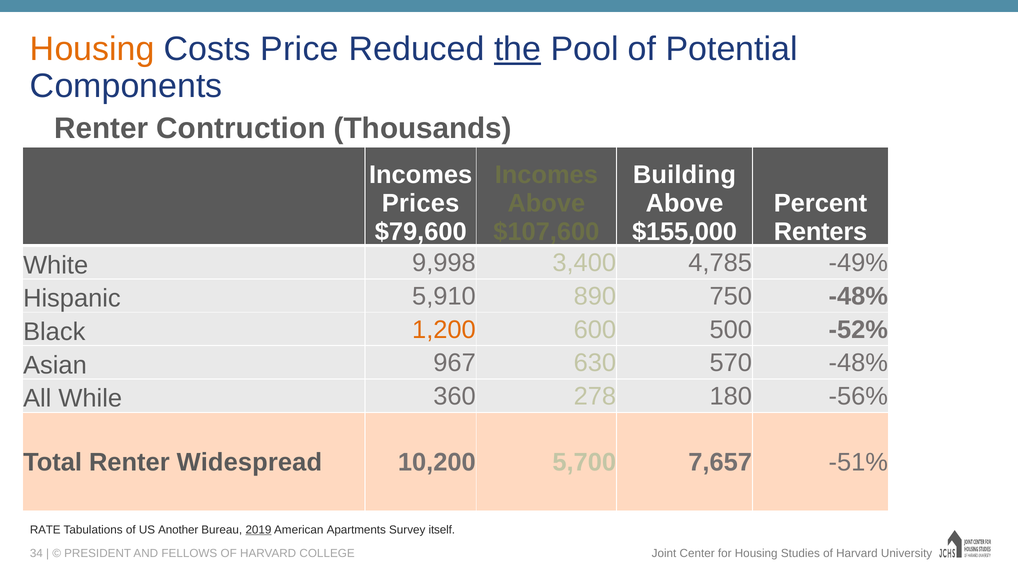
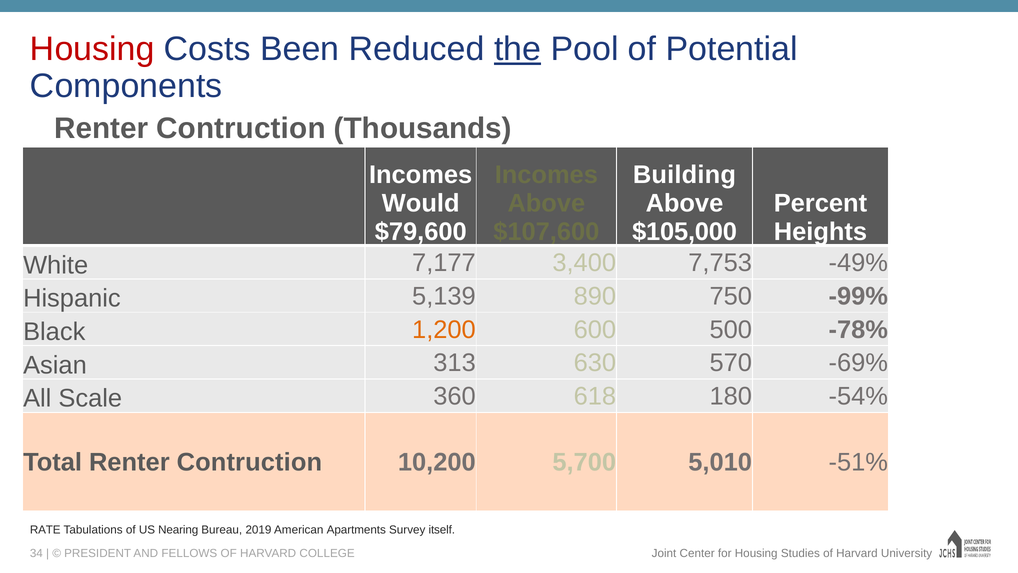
Housing at (92, 49) colour: orange -> red
Price: Price -> Been
Prices: Prices -> Would
$155,000: $155,000 -> $105,000
Renters: Renters -> Heights
9,998: 9,998 -> 7,177
4,785: 4,785 -> 7,753
5,910: 5,910 -> 5,139
750 -48%: -48% -> -99%
-52%: -52% -> -78%
967: 967 -> 313
570 -48%: -48% -> -69%
While: While -> Scale
278: 278 -> 618
-56%: -56% -> -54%
Total Renter Widespread: Widespread -> Contruction
7,657: 7,657 -> 5,010
Another: Another -> Nearing
2019 underline: present -> none
